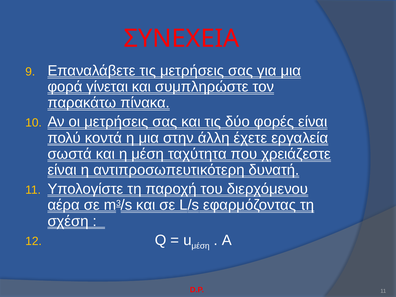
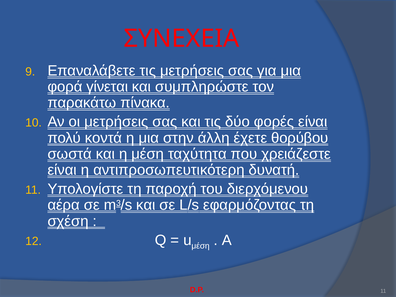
εργαλεία: εργαλεία -> θορύβου
